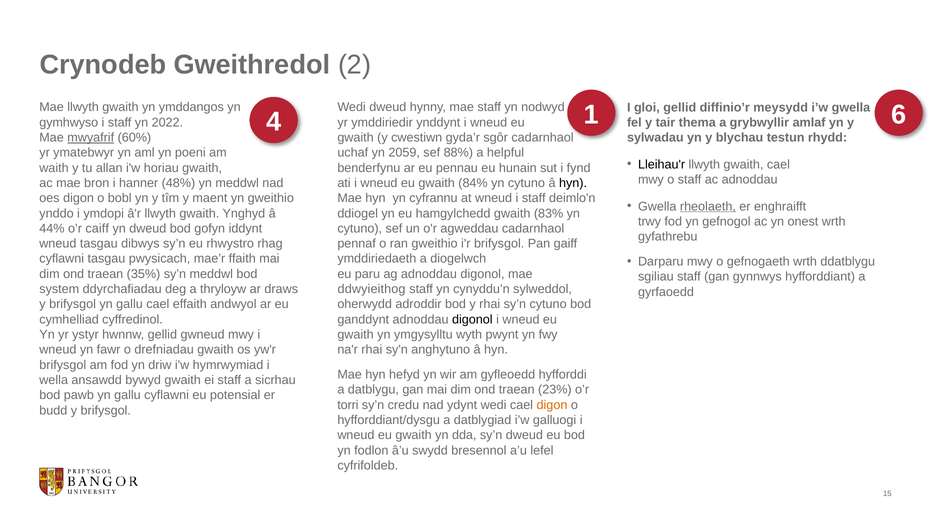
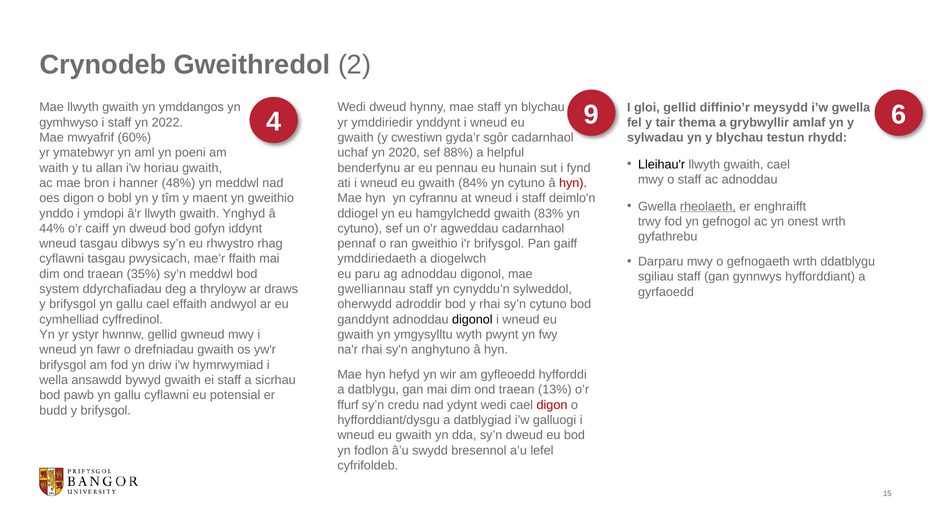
yn nodwyd: nodwyd -> blychau
1: 1 -> 9
mwyafrif underline: present -> none
2059: 2059 -> 2020
hyn at (573, 183) colour: black -> red
ddwyieithog: ddwyieithog -> gwelliannau
23%: 23% -> 13%
torri: torri -> ffurf
digon at (552, 405) colour: orange -> red
